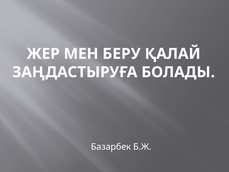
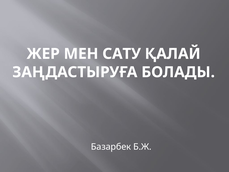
БЕРУ: БЕРУ -> САТУ
